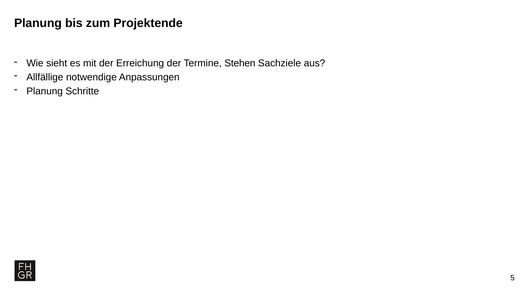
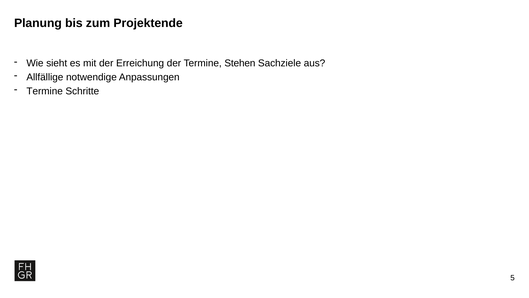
Planung at (45, 91): Planung -> Termine
